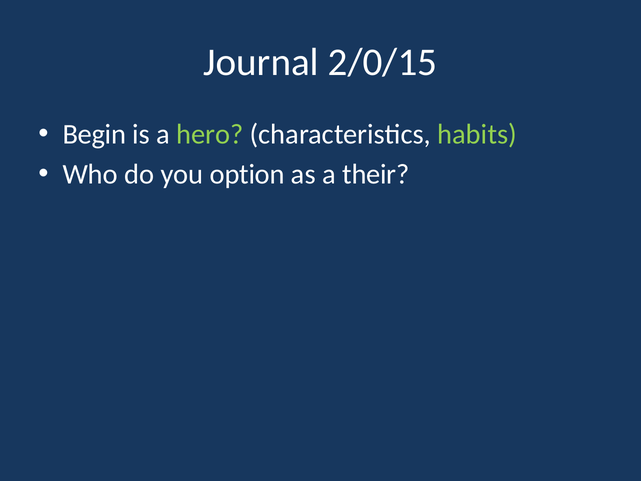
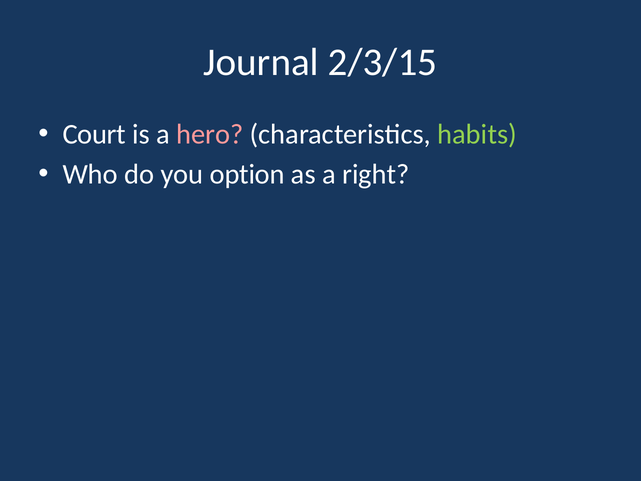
2/0/15: 2/0/15 -> 2/3/15
Begin: Begin -> Court
hero colour: light green -> pink
their: their -> right
